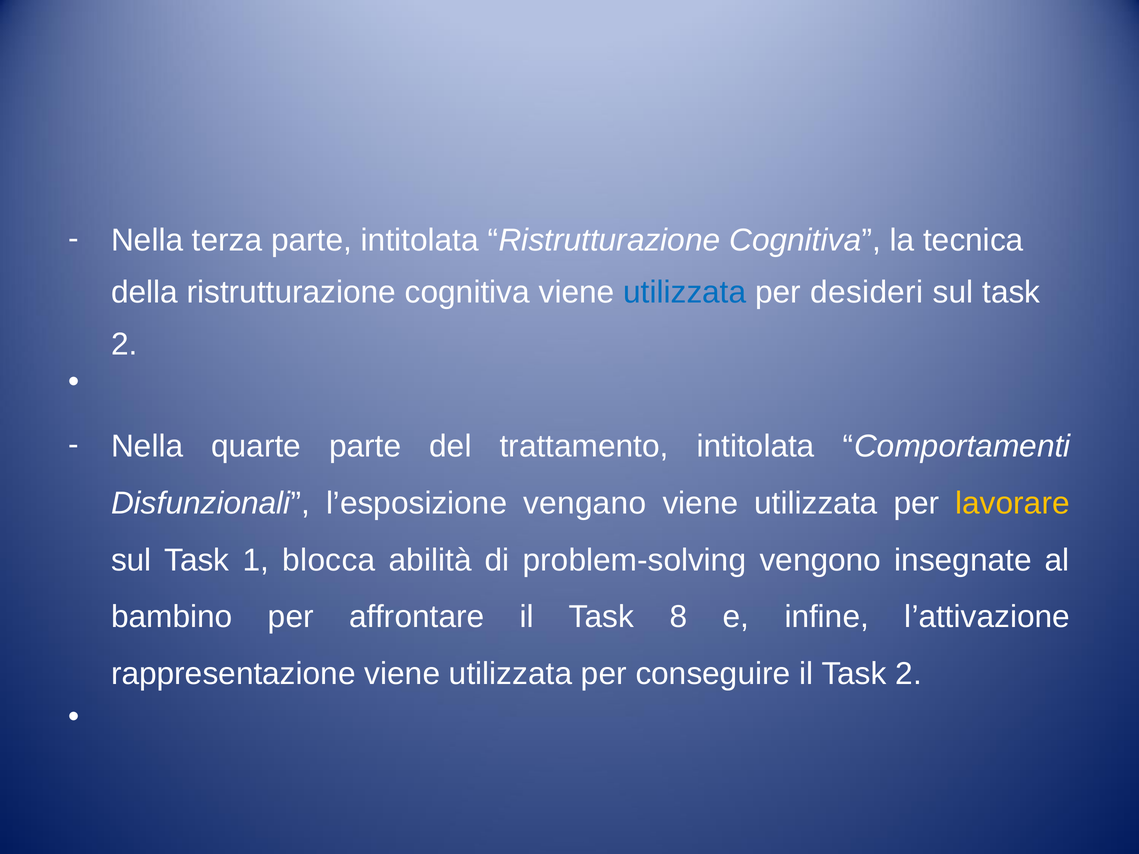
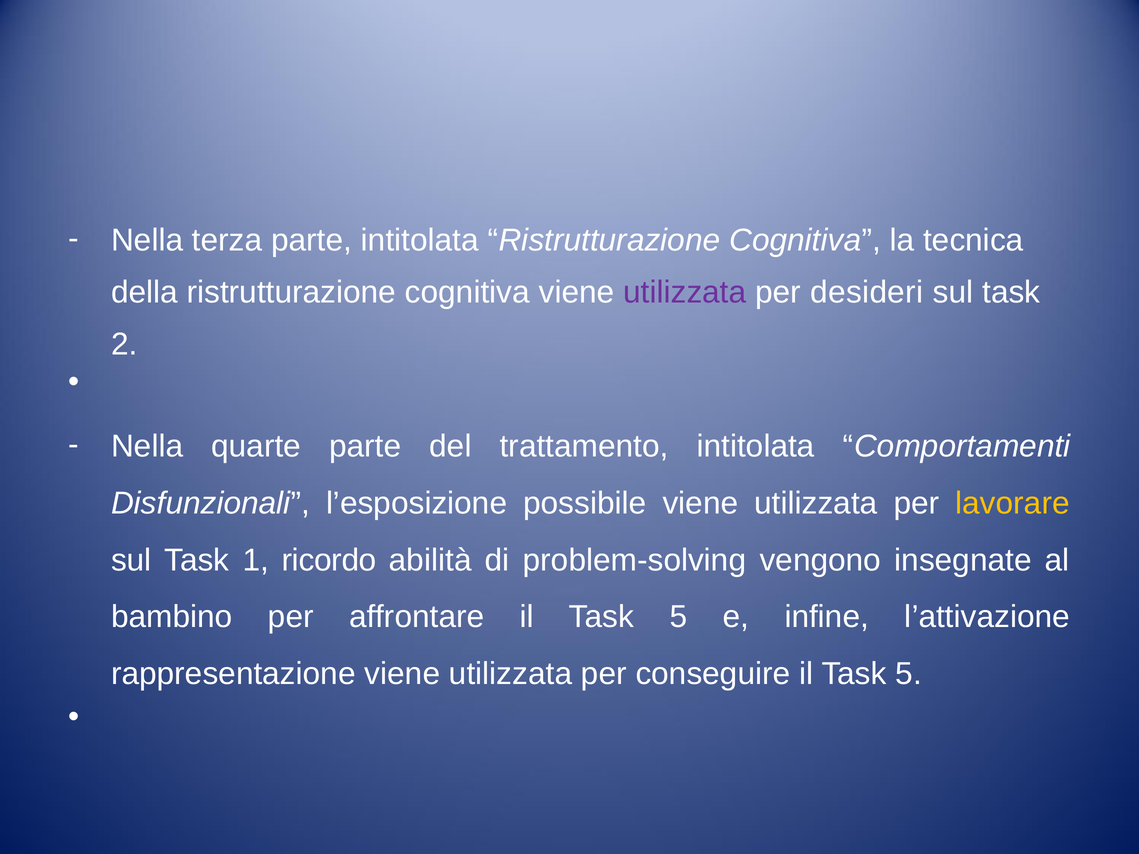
utilizzata at (685, 292) colour: blue -> purple
vengano: vengano -> possibile
blocca: blocca -> ricordo
affrontare il Task 8: 8 -> 5
conseguire il Task 2: 2 -> 5
